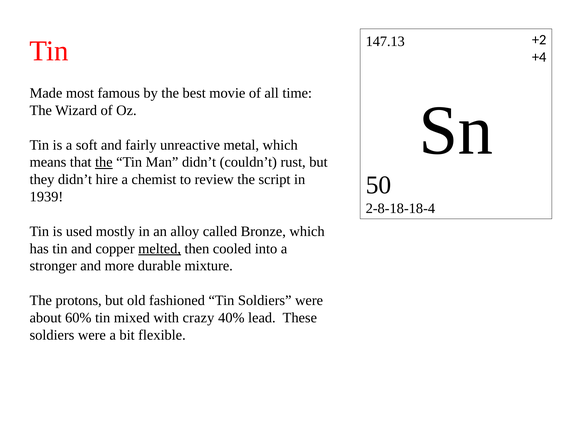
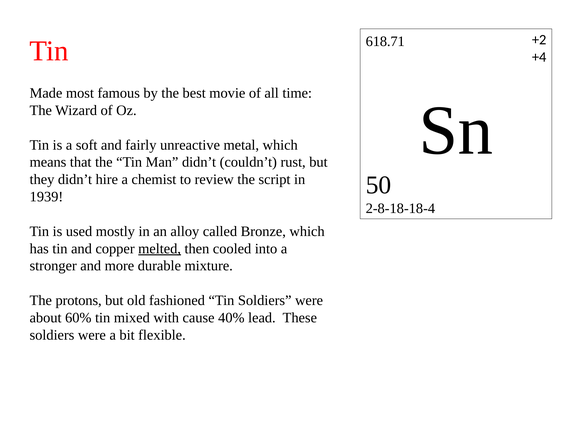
147.13: 147.13 -> 618.71
the at (104, 162) underline: present -> none
crazy: crazy -> cause
